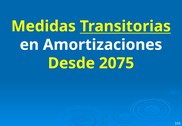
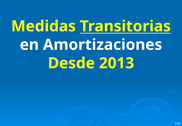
2075: 2075 -> 2013
